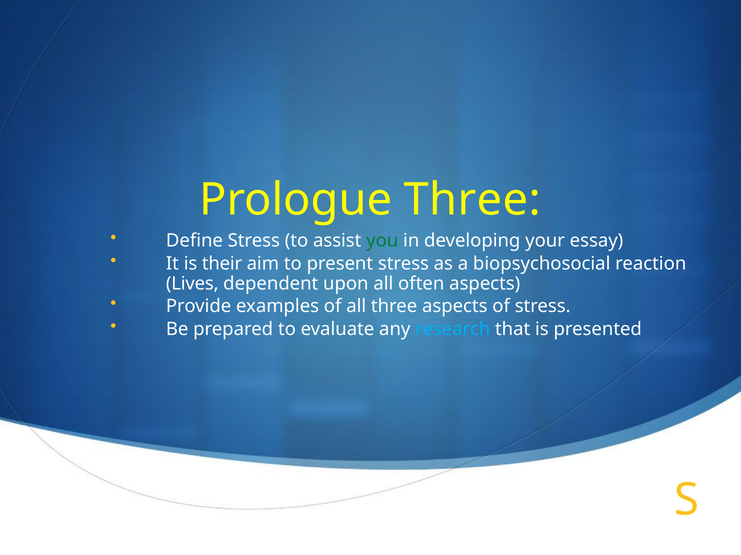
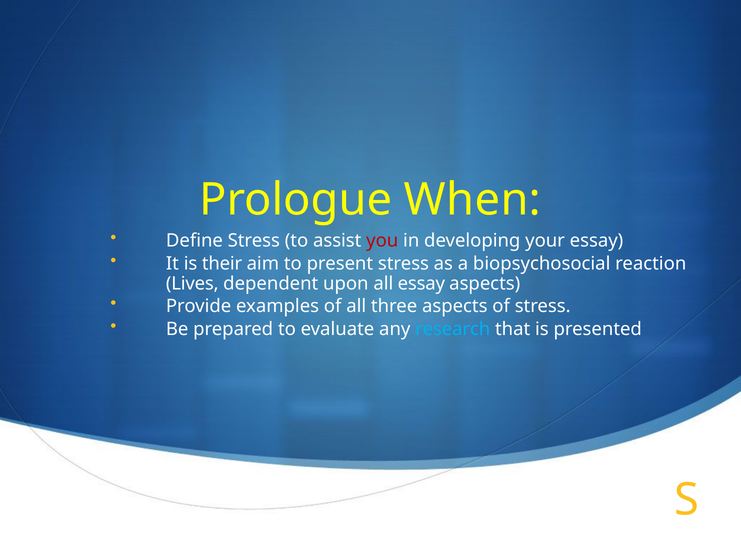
Prologue Three: Three -> When
you colour: green -> red
all often: often -> essay
